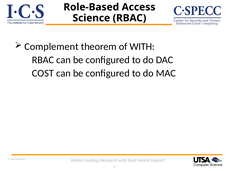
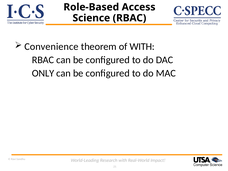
Complement: Complement -> Convenience
COST: COST -> ONLY
